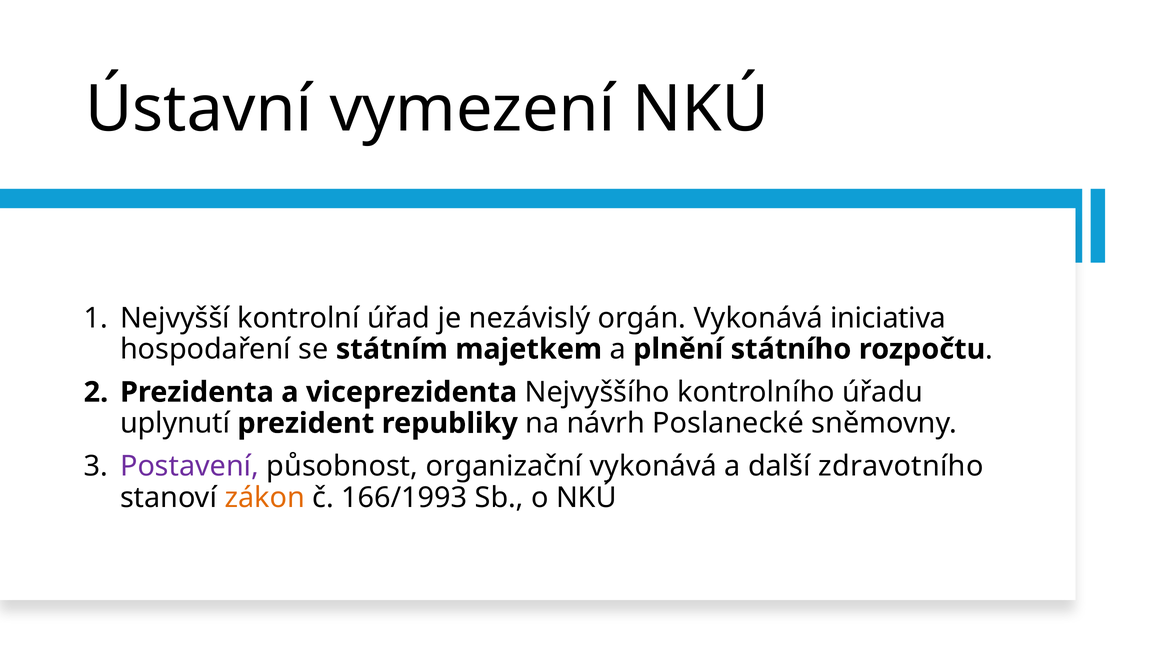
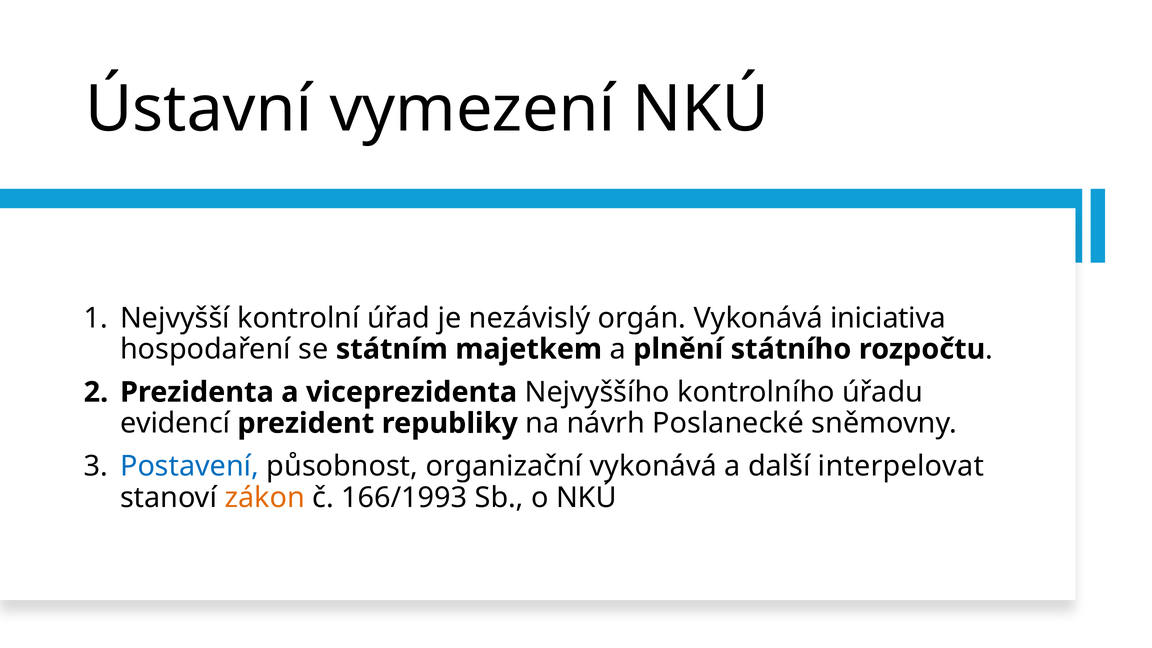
uplynutí: uplynutí -> evidencí
Postavení colour: purple -> blue
zdravotního: zdravotního -> interpelovat
